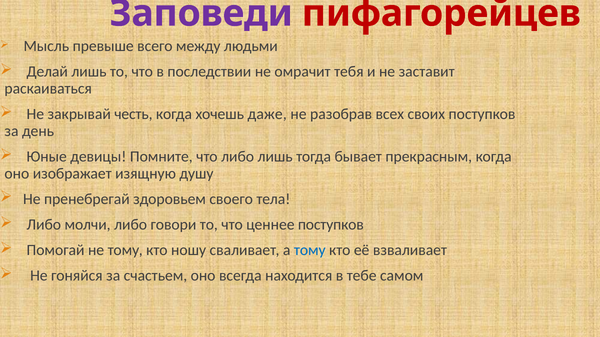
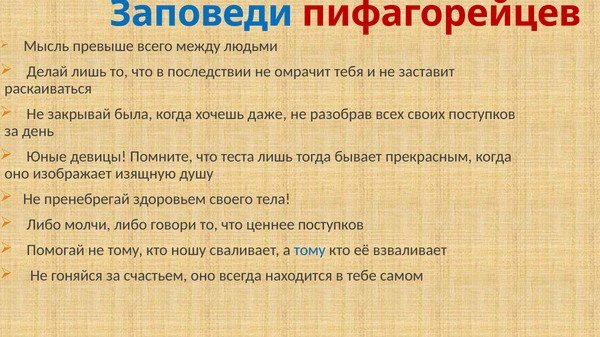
Заповеди colour: purple -> blue
честь: честь -> была
что либо: либо -> теста
